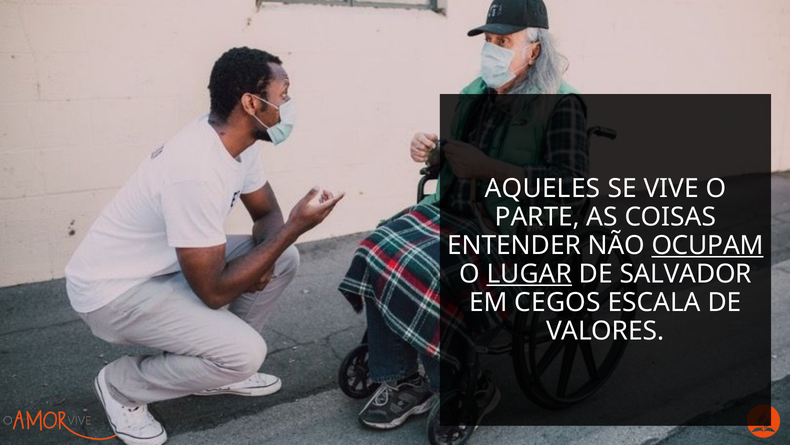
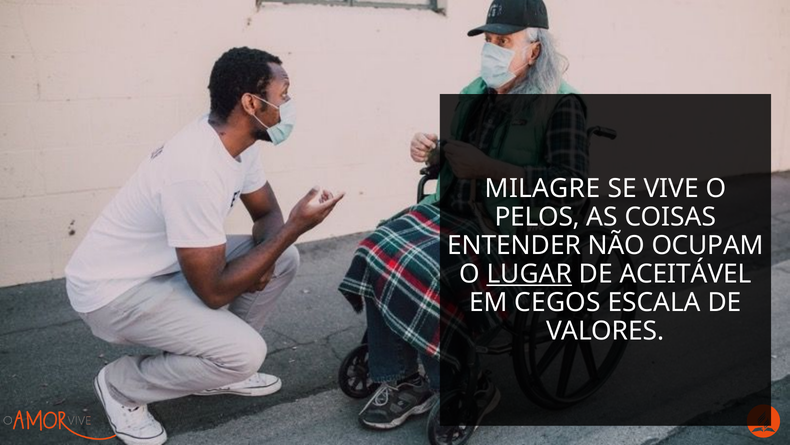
AQUELES: AQUELES -> MILAGRE
PARTE: PARTE -> PELOS
OCUPAM underline: present -> none
SALVADOR: SALVADOR -> ACEITÁVEL
